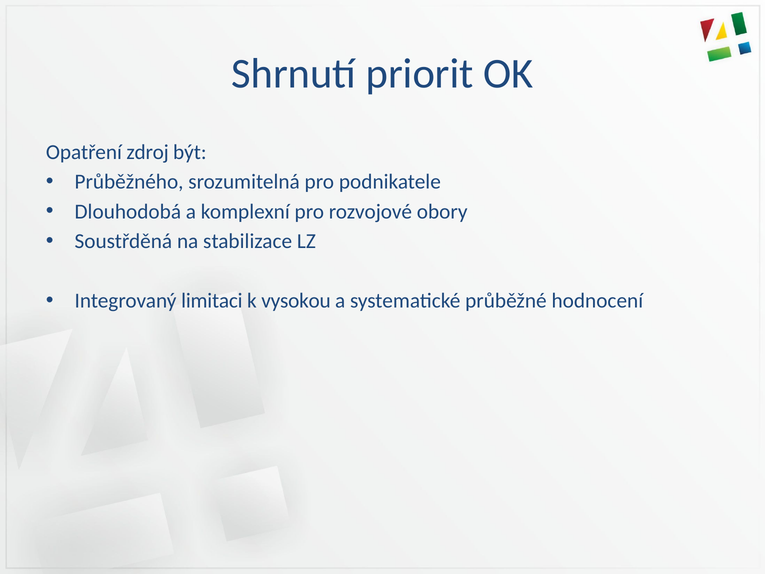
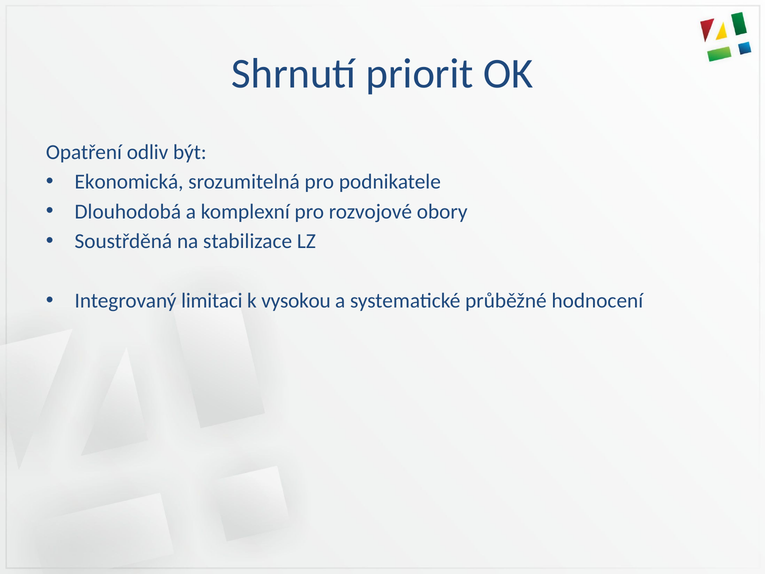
zdroj: zdroj -> odliv
Průběžného: Průběžného -> Ekonomická
